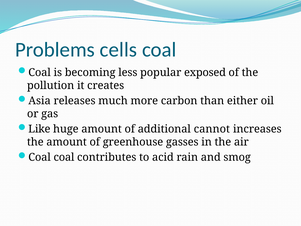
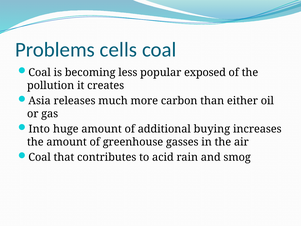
Like: Like -> Into
cannot: cannot -> buying
Coal coal: coal -> that
